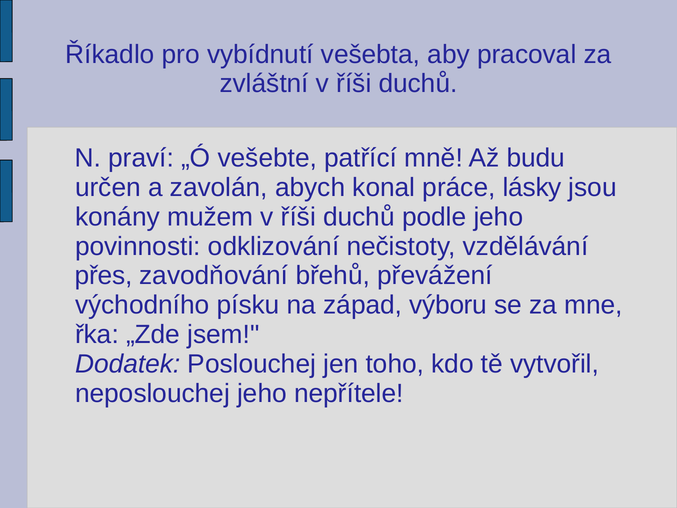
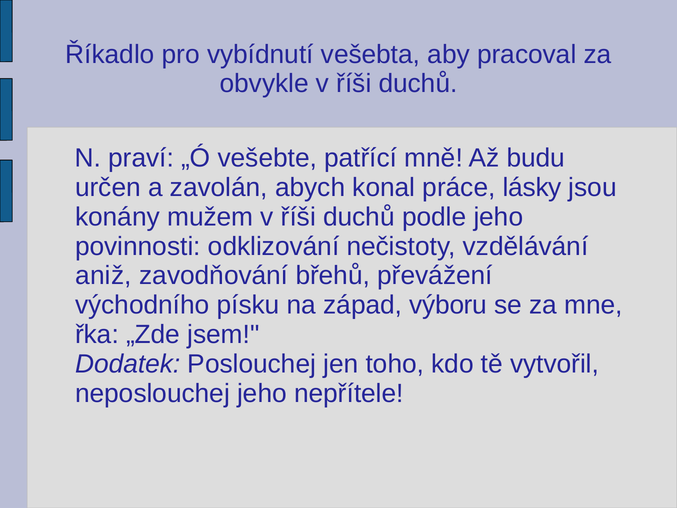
zvláštní: zvláštní -> obvykle
přes: přes -> aniž
